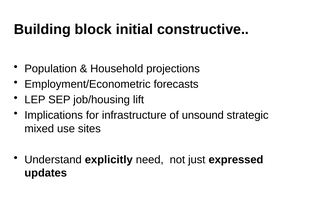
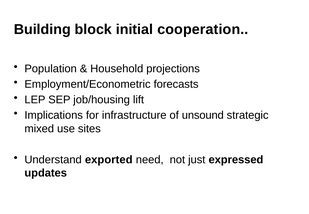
constructive: constructive -> cooperation
explicitly: explicitly -> exported
